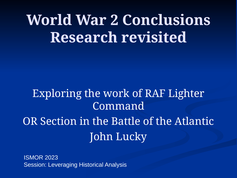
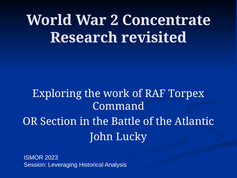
Conclusions: Conclusions -> Concentrate
Lighter: Lighter -> Torpex
